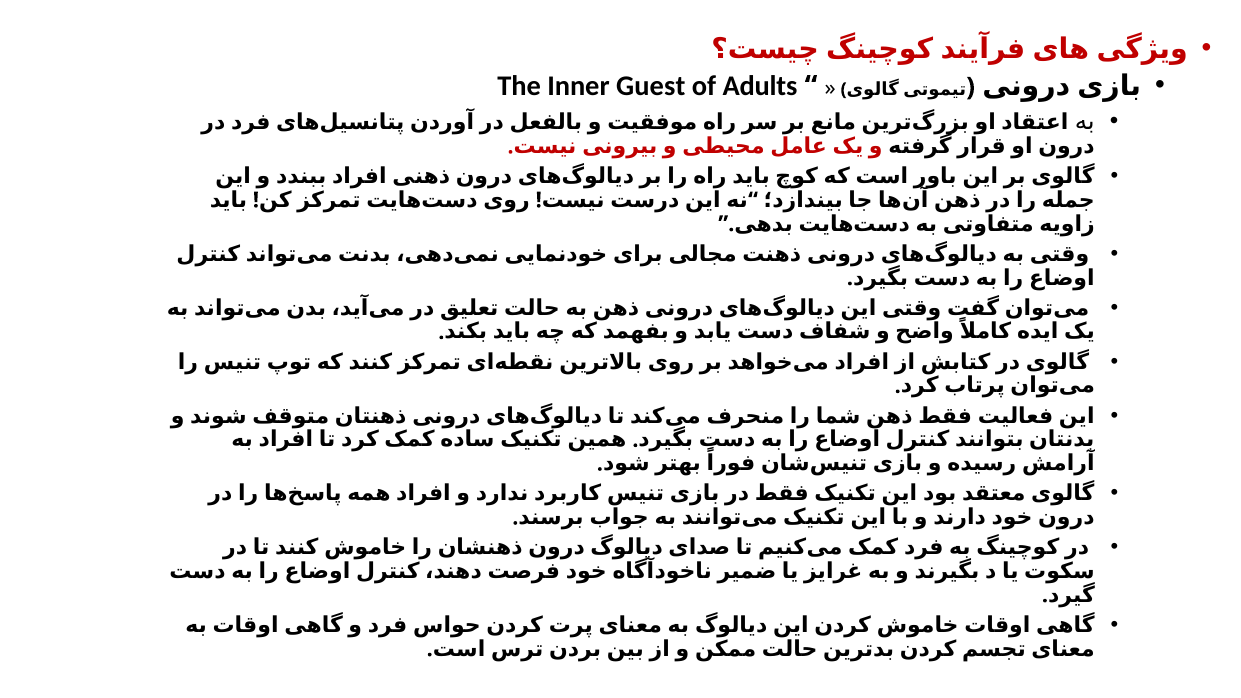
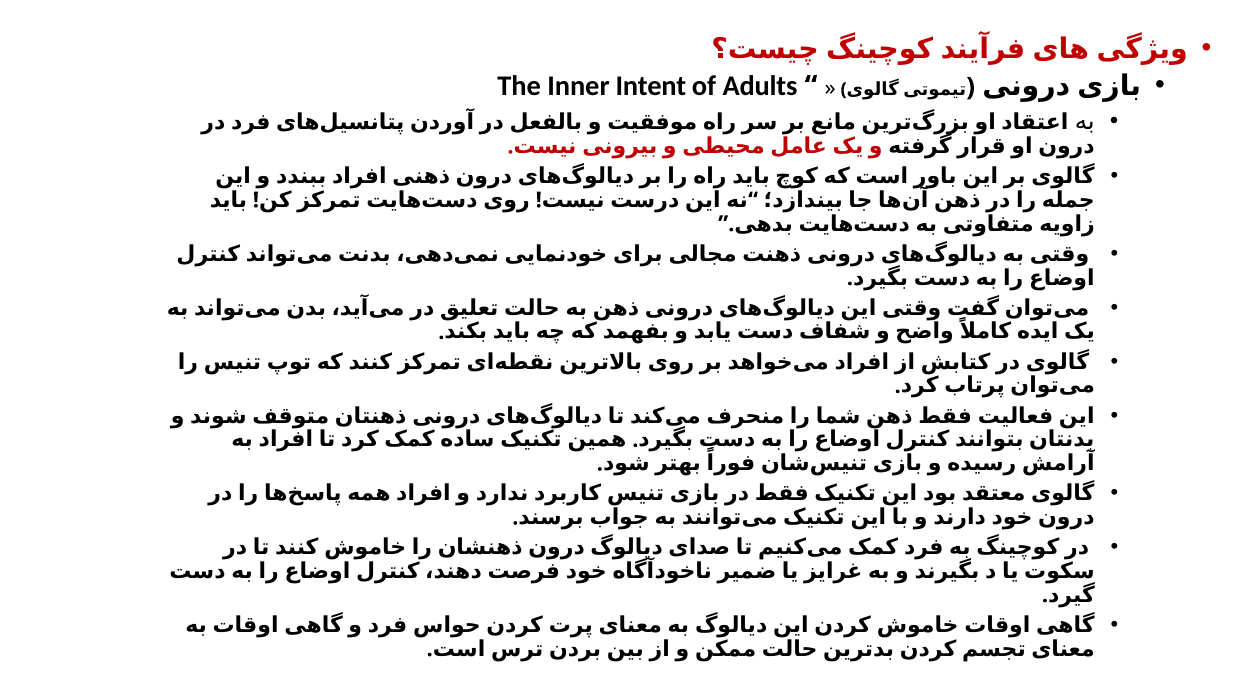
Guest: Guest -> Intent
